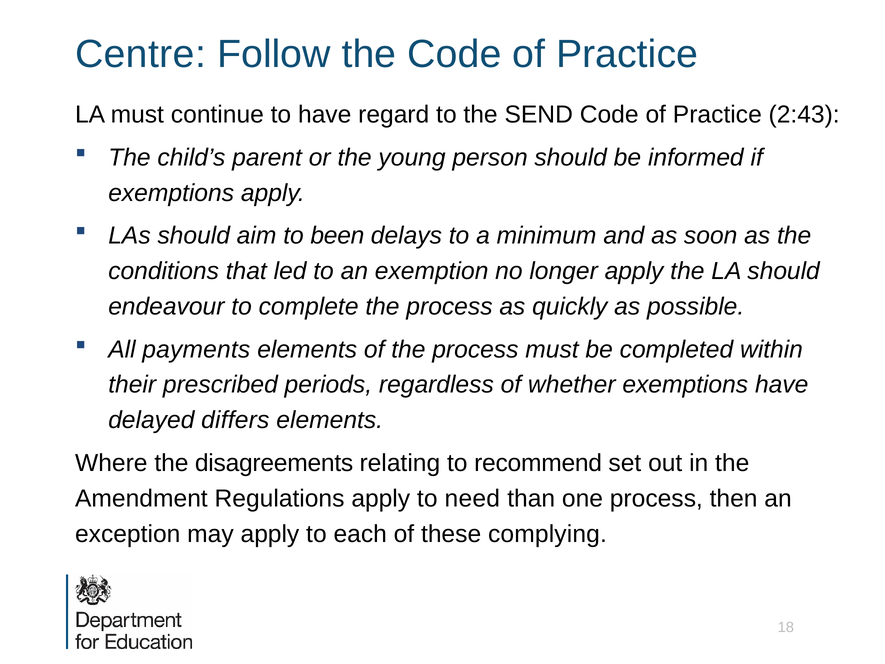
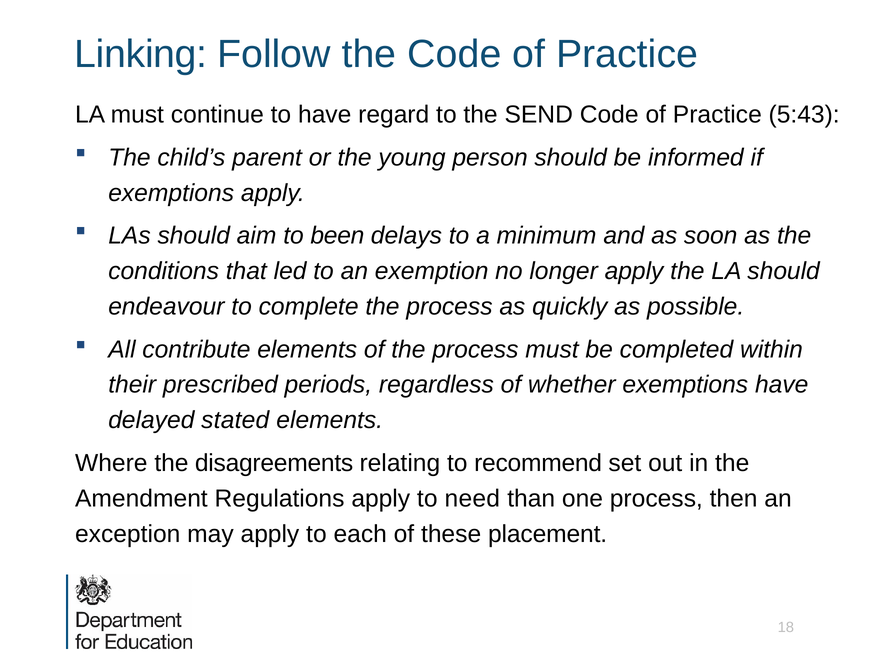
Centre: Centre -> Linking
2:43: 2:43 -> 5:43
payments: payments -> contribute
differs: differs -> stated
complying: complying -> placement
